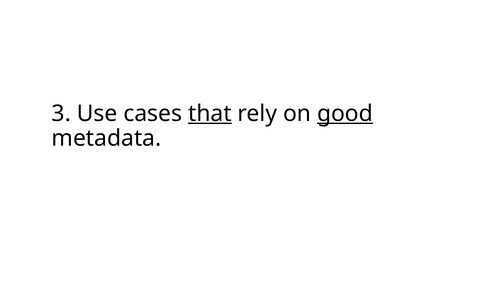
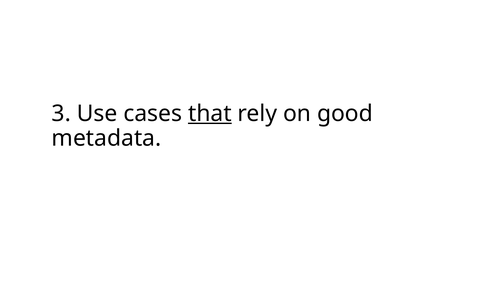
good underline: present -> none
